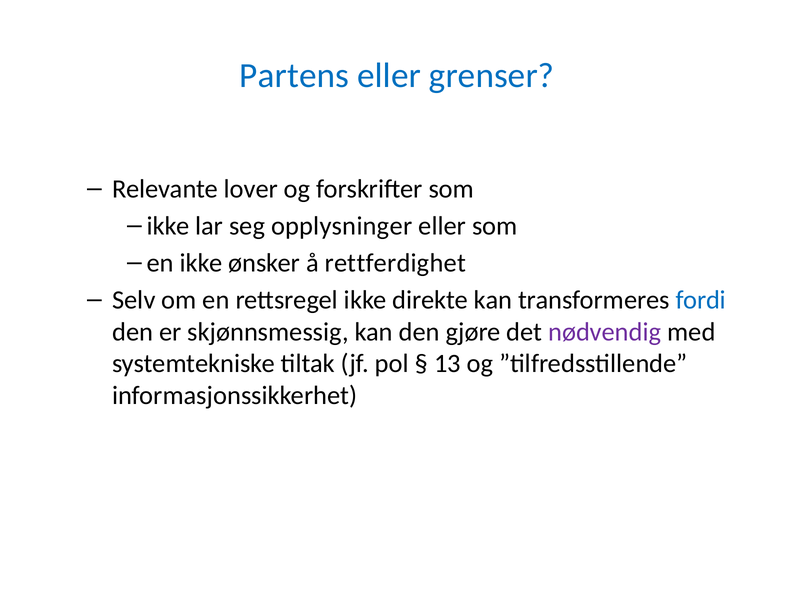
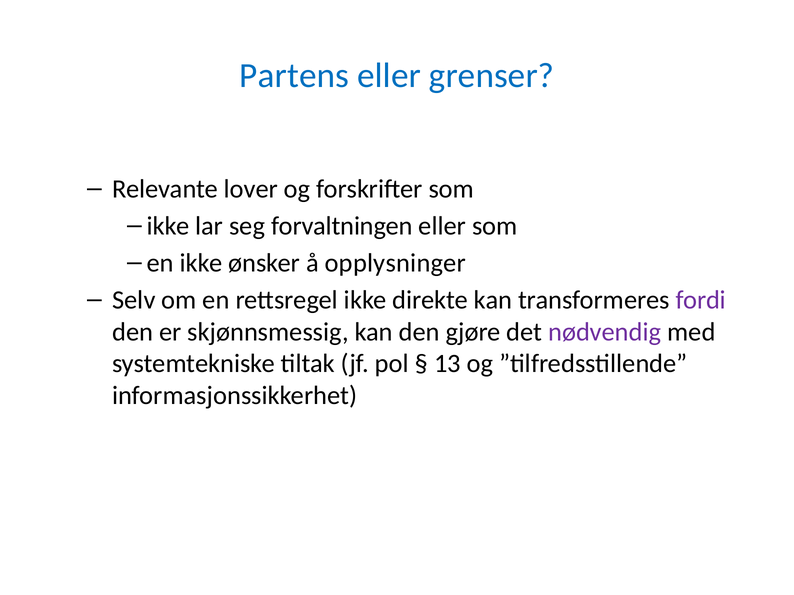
opplysninger: opplysninger -> forvaltningen
rettferdighet: rettferdighet -> opplysninger
fordi colour: blue -> purple
